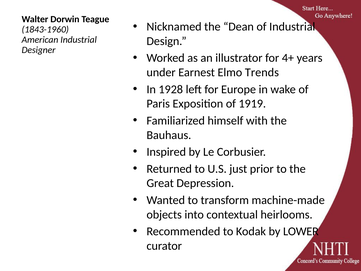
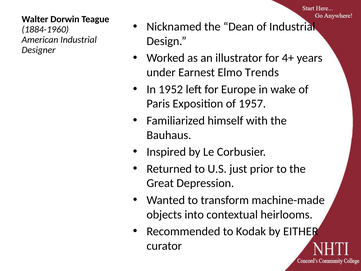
1843-1960: 1843-1960 -> 1884-1960
1928: 1928 -> 1952
1919: 1919 -> 1957
LOWER: LOWER -> EITHER
